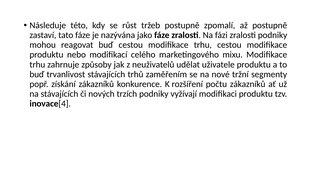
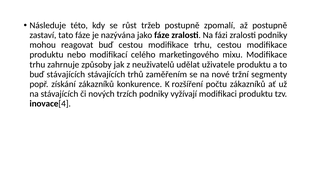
buď trvanlivost: trvanlivost -> stávajících
